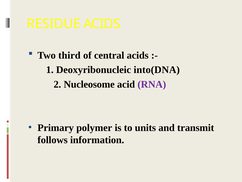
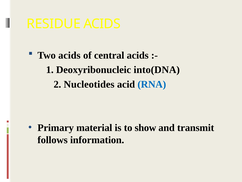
Two third: third -> acids
Nucleosome: Nucleosome -> Nucleotides
RNA colour: purple -> blue
polymer: polymer -> material
units: units -> show
